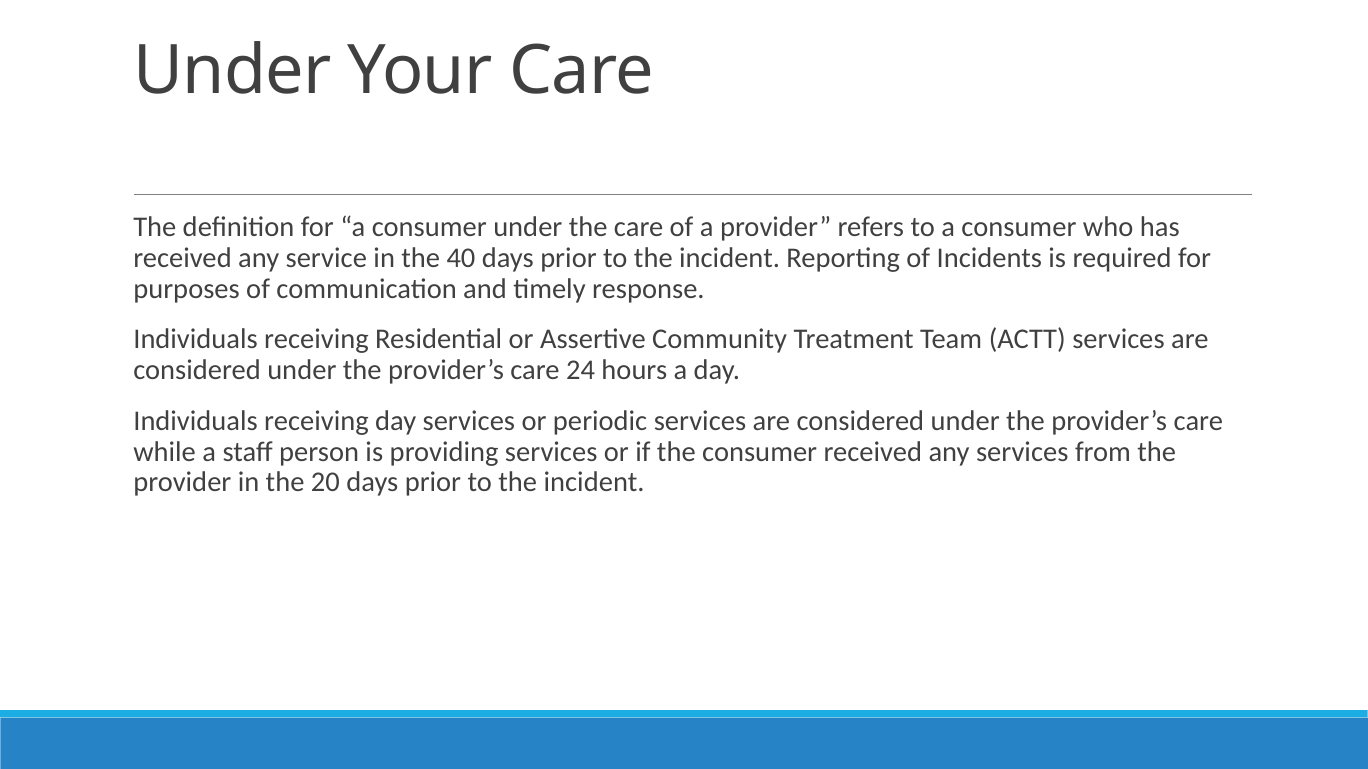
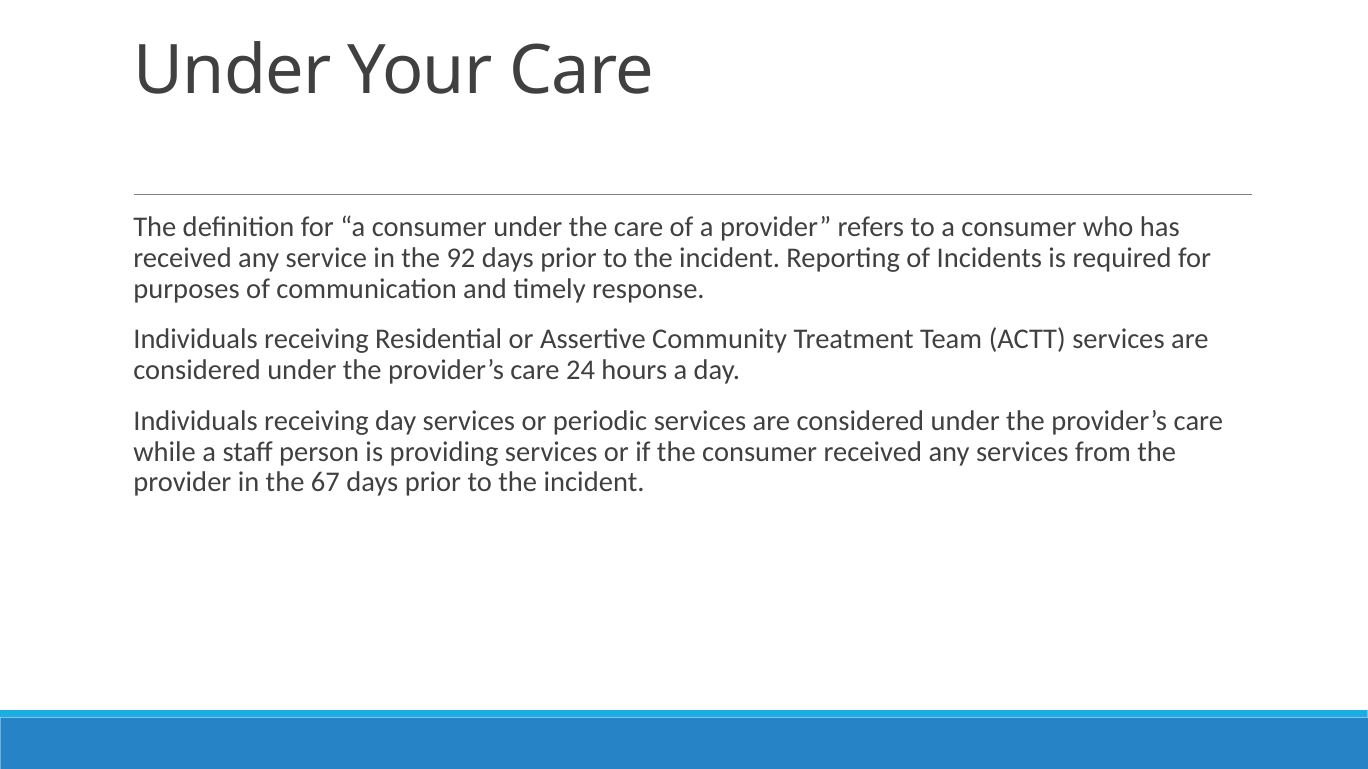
40: 40 -> 92
20: 20 -> 67
